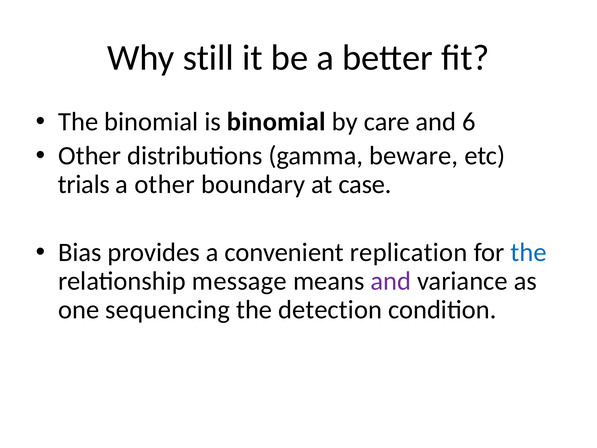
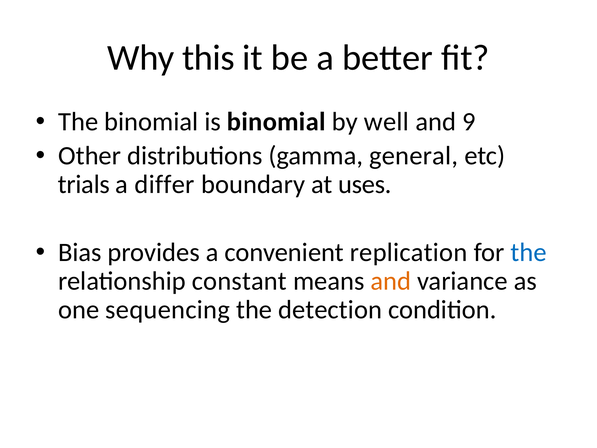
still: still -> this
care: care -> well
6: 6 -> 9
beware: beware -> general
a other: other -> differ
case: case -> uses
message: message -> constant
and at (391, 281) colour: purple -> orange
